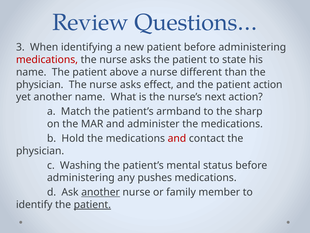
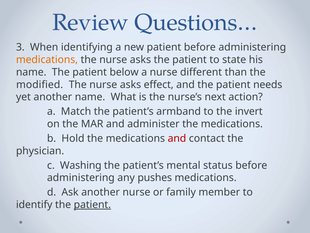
medications at (47, 60) colour: red -> orange
above: above -> below
physician at (40, 84): physician -> modified
patient action: action -> needs
sharp: sharp -> invert
another at (101, 192) underline: present -> none
